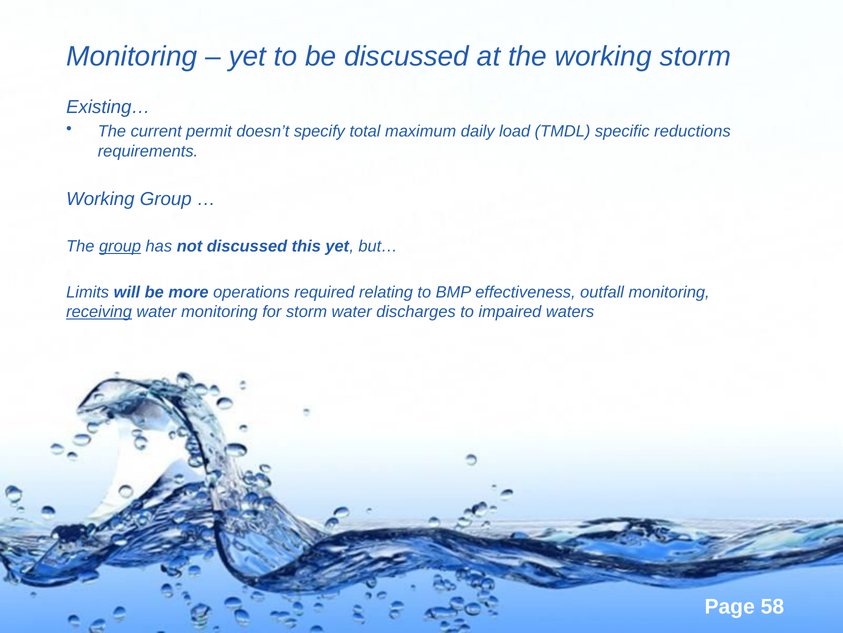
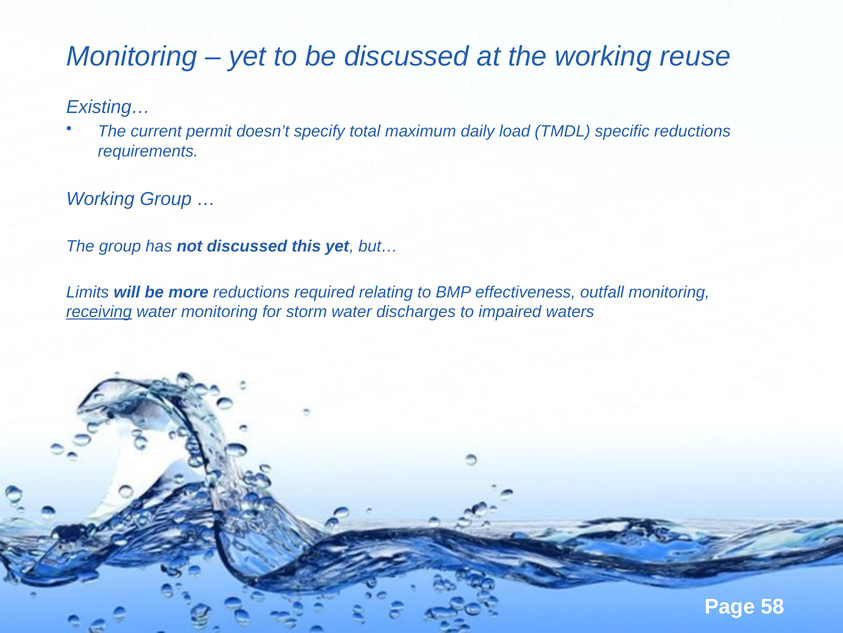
working storm: storm -> reuse
group at (120, 246) underline: present -> none
more operations: operations -> reductions
